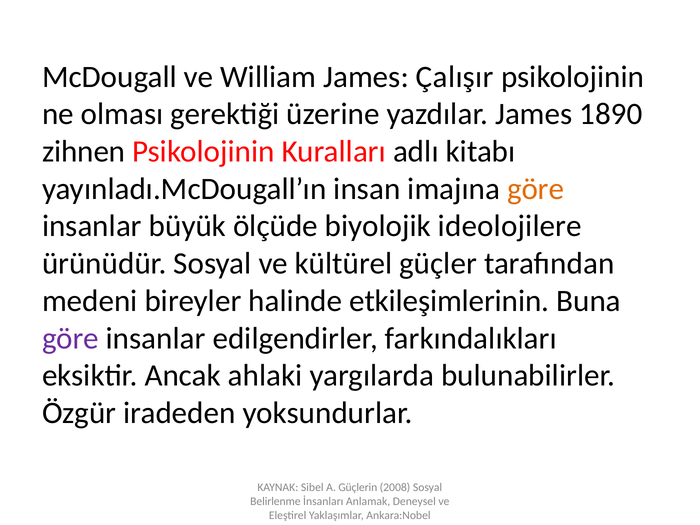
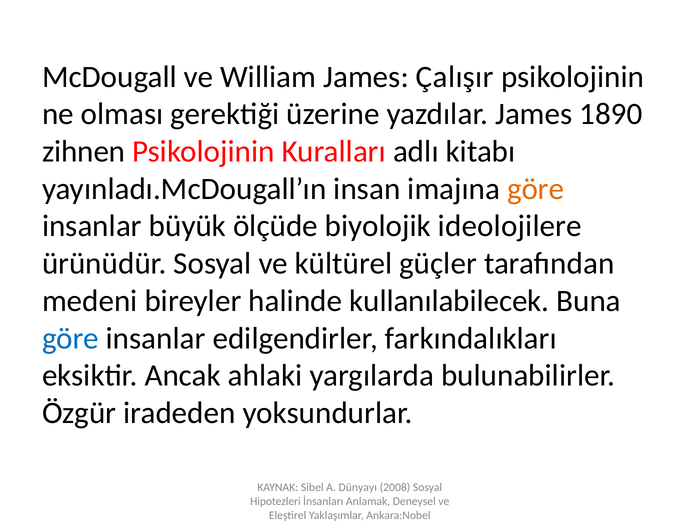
etkileşimlerinin: etkileşimlerinin -> kullanılabilecek
göre at (70, 338) colour: purple -> blue
Güçlerin: Güçlerin -> Dünyayı
Belirlenme: Belirlenme -> Hipotezleri
